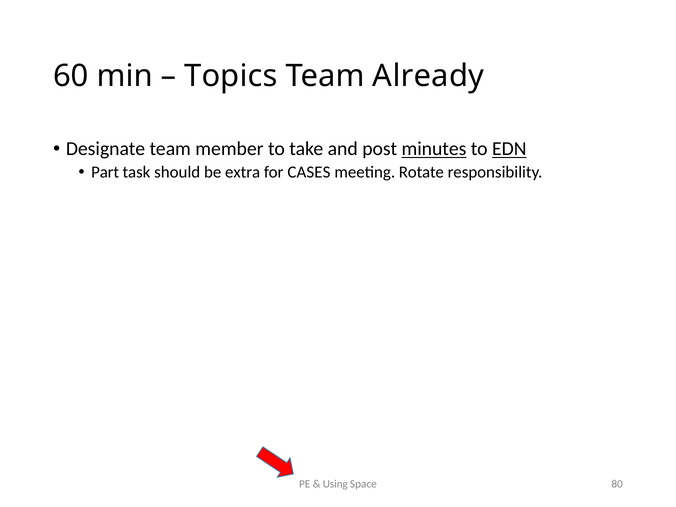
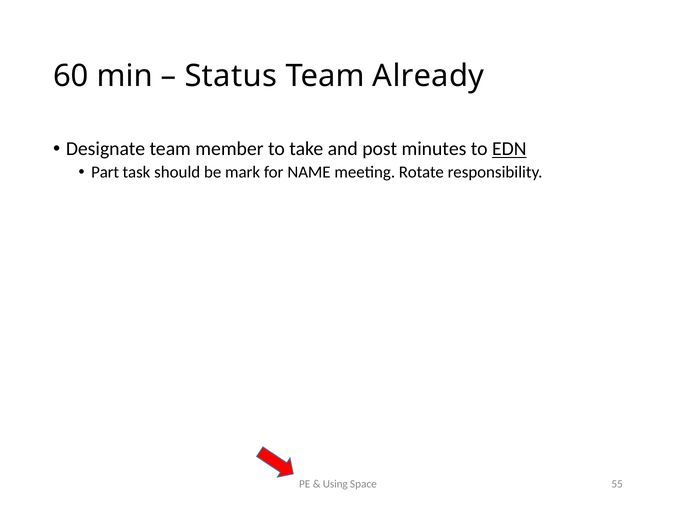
Topics: Topics -> Status
minutes underline: present -> none
extra: extra -> mark
CASES: CASES -> NAME
80: 80 -> 55
